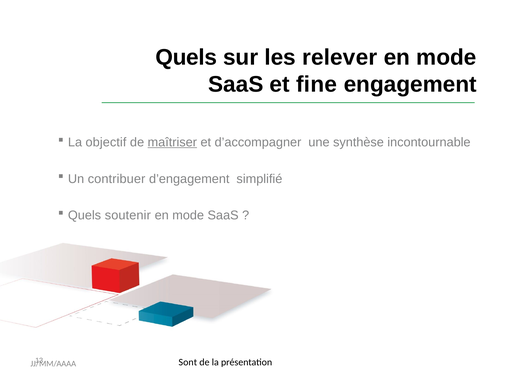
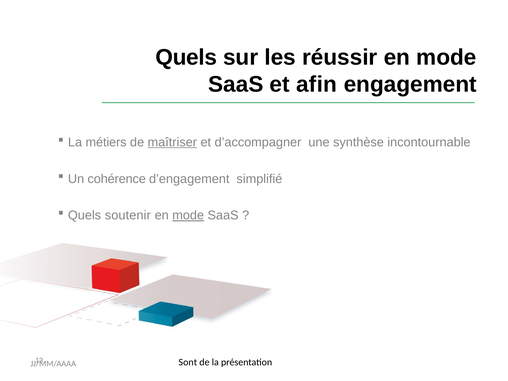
relever: relever -> réussir
fine: fine -> afin
objectif: objectif -> métiers
contribuer: contribuer -> cohérence
mode at (188, 215) underline: none -> present
